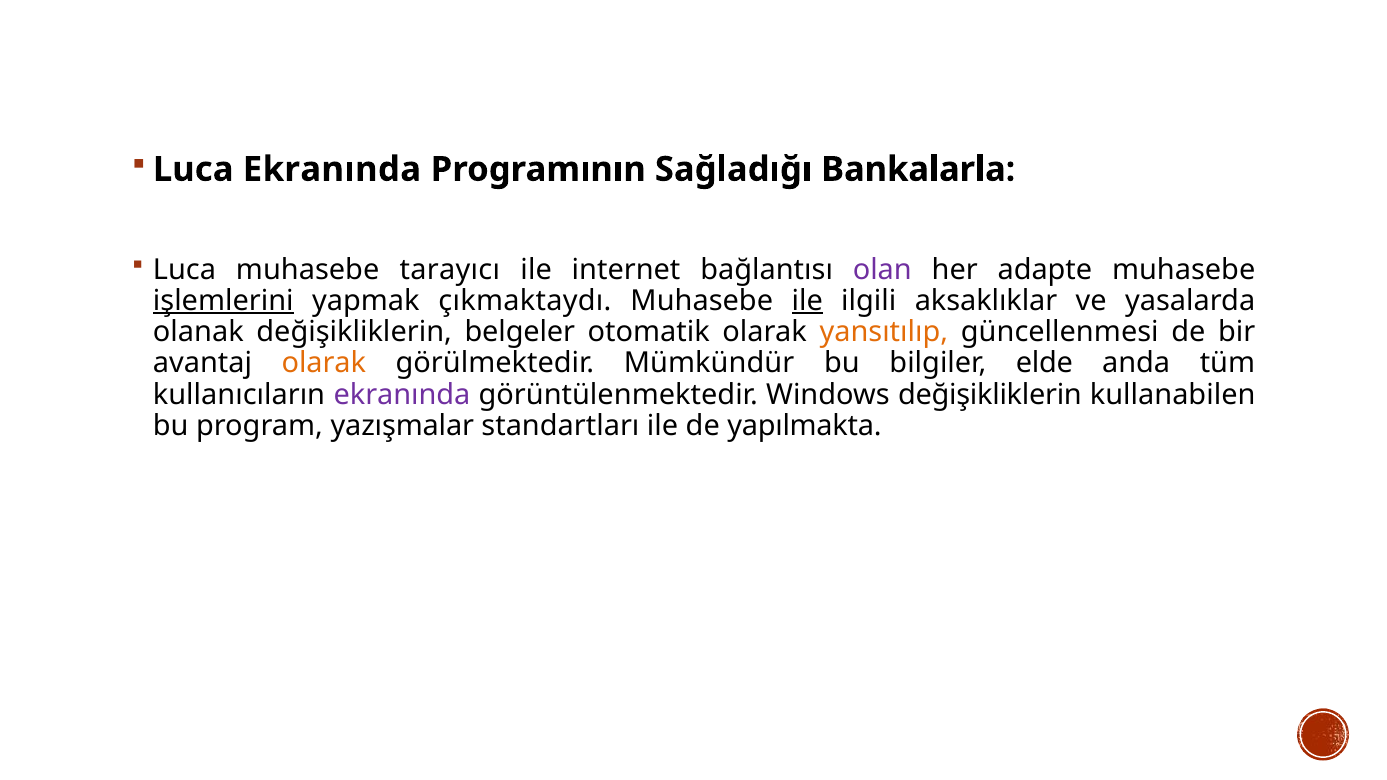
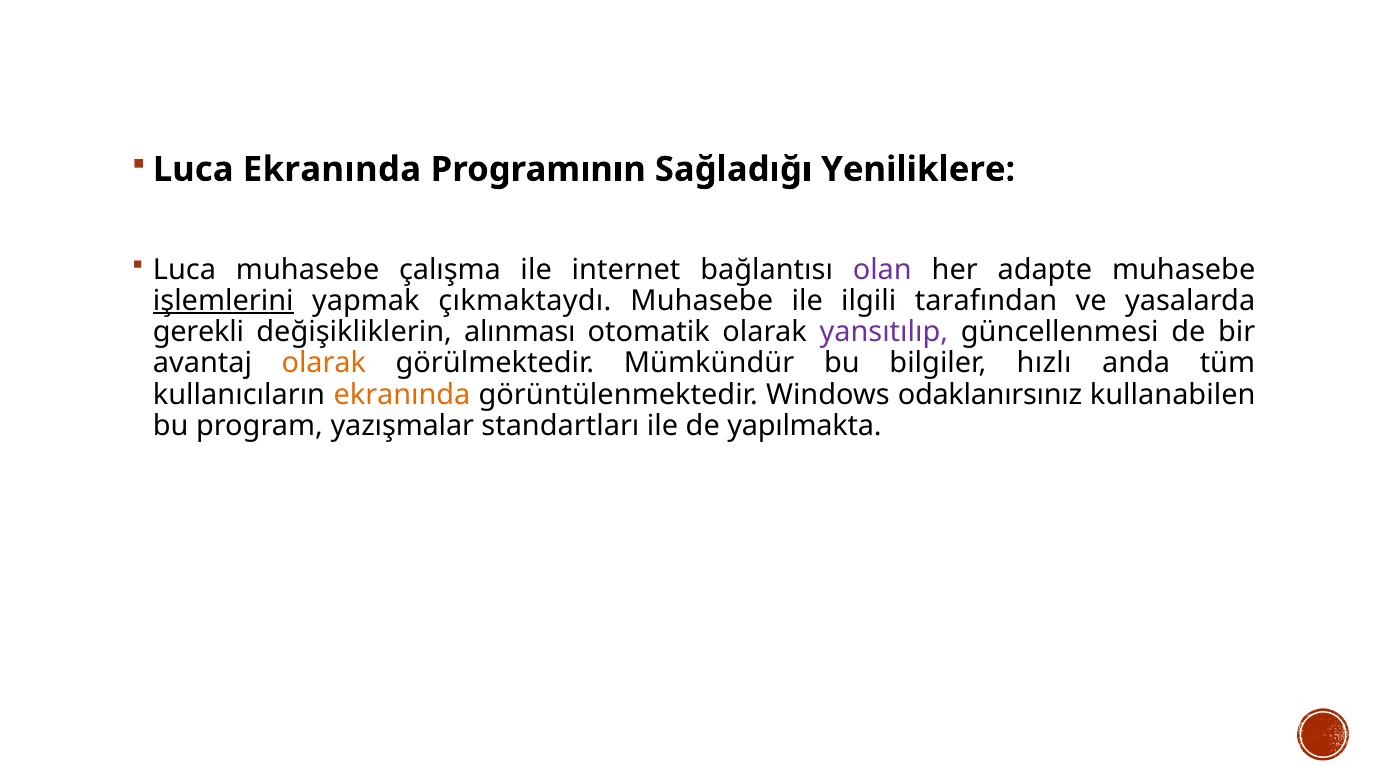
Bankalarla: Bankalarla -> Yeniliklere
tarayıcı: tarayıcı -> çalışma
ile at (807, 301) underline: present -> none
aksaklıklar: aksaklıklar -> tarafından
olanak: olanak -> gerekli
belgeler: belgeler -> alınması
yansıtılıp colour: orange -> purple
elde: elde -> hızlı
ekranında at (402, 395) colour: purple -> orange
Windows değişikliklerin: değişikliklerin -> odaklanırsınız
